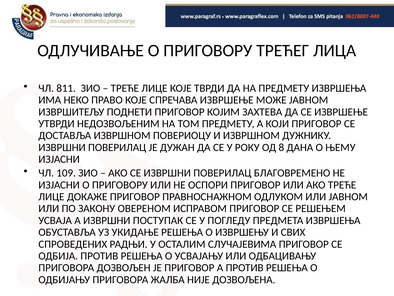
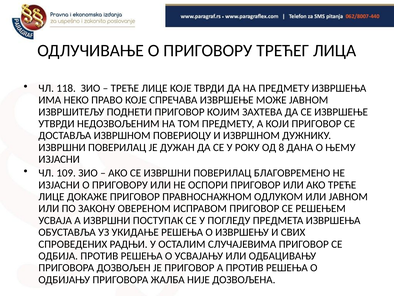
811: 811 -> 118
